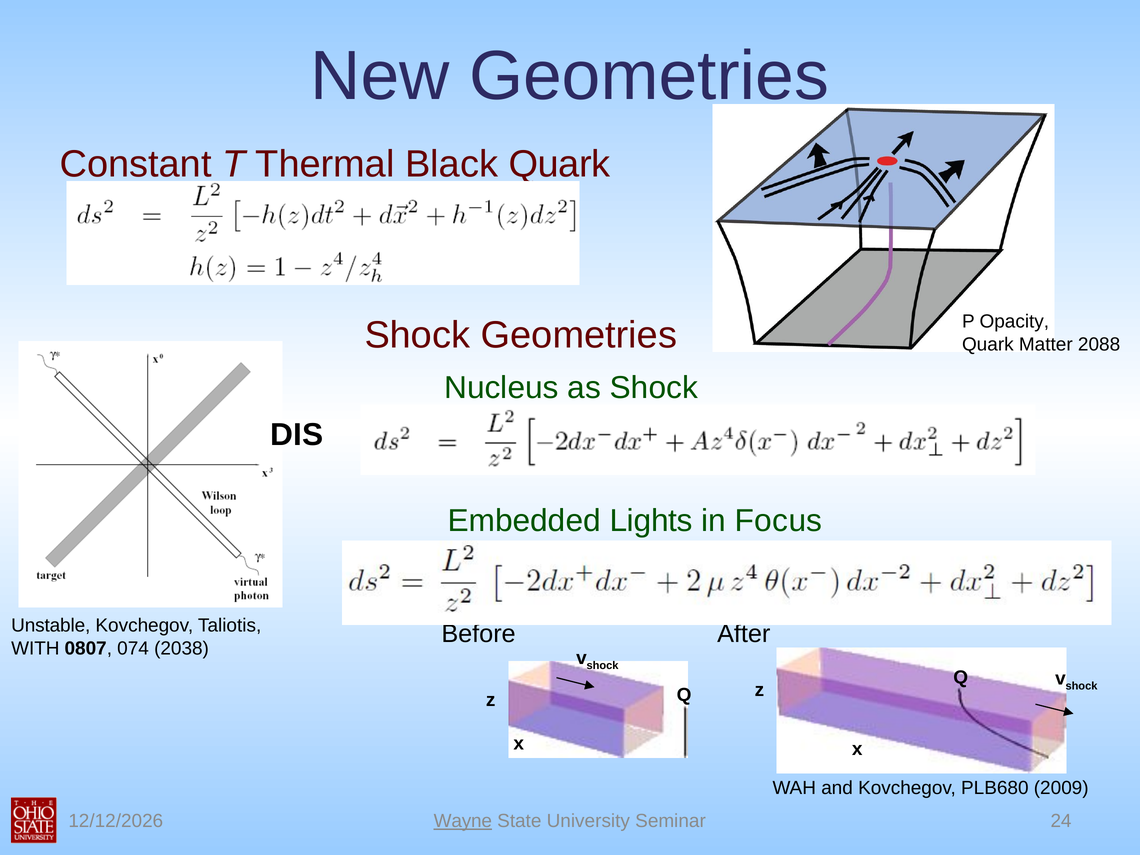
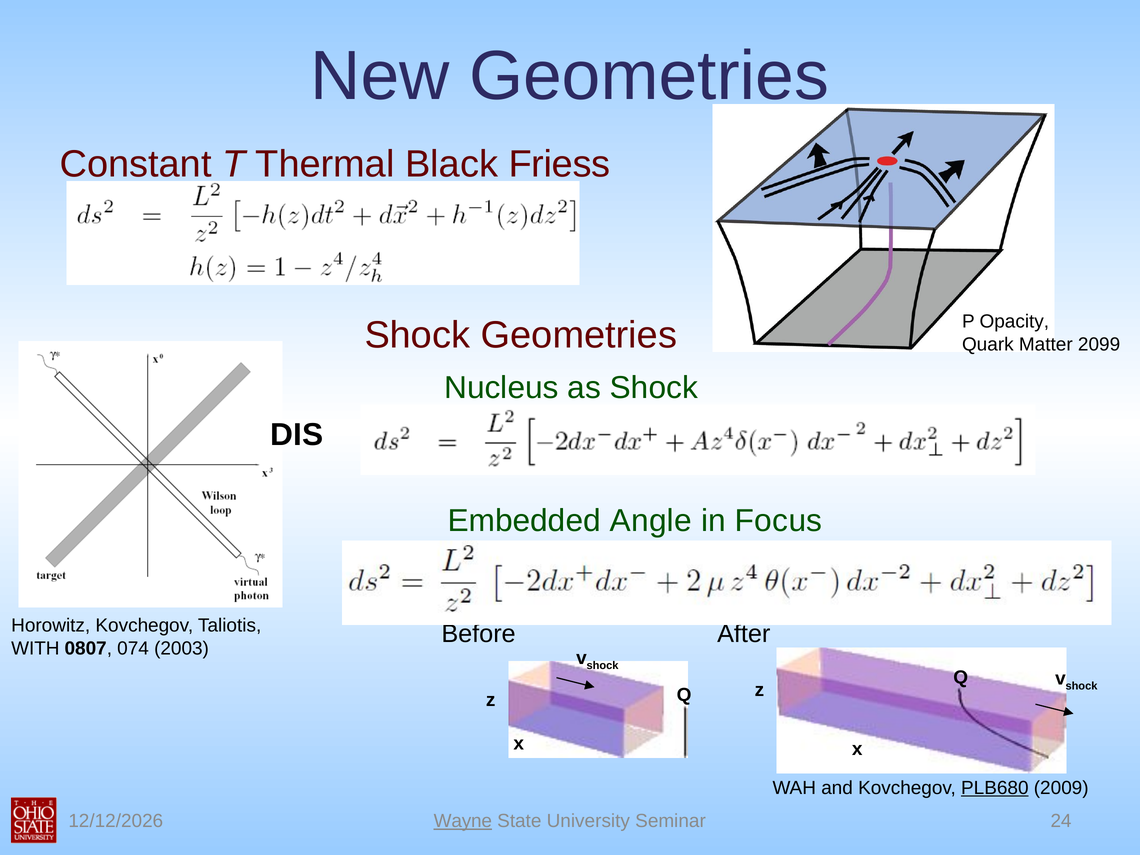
Black Quark: Quark -> Friess
2088: 2088 -> 2099
Lights: Lights -> Angle
Unstable: Unstable -> Horowitz
2038: 2038 -> 2003
PLB680 underline: none -> present
